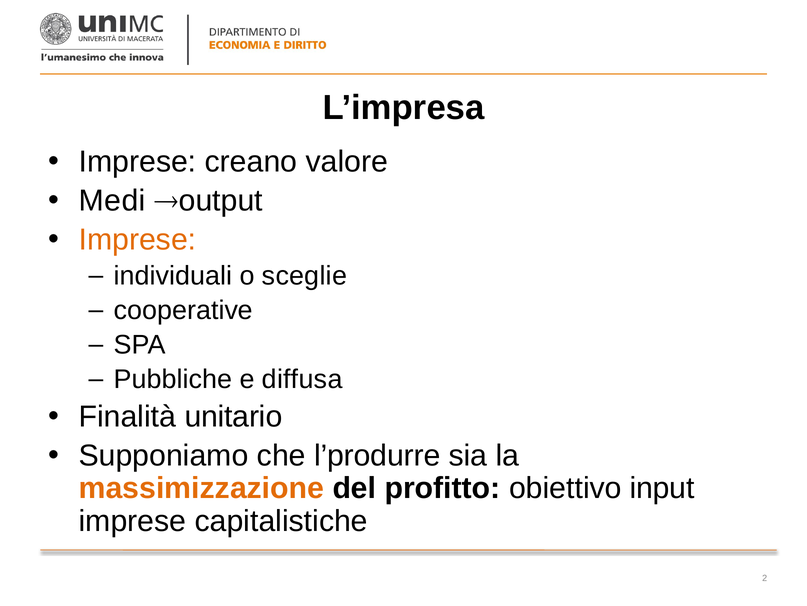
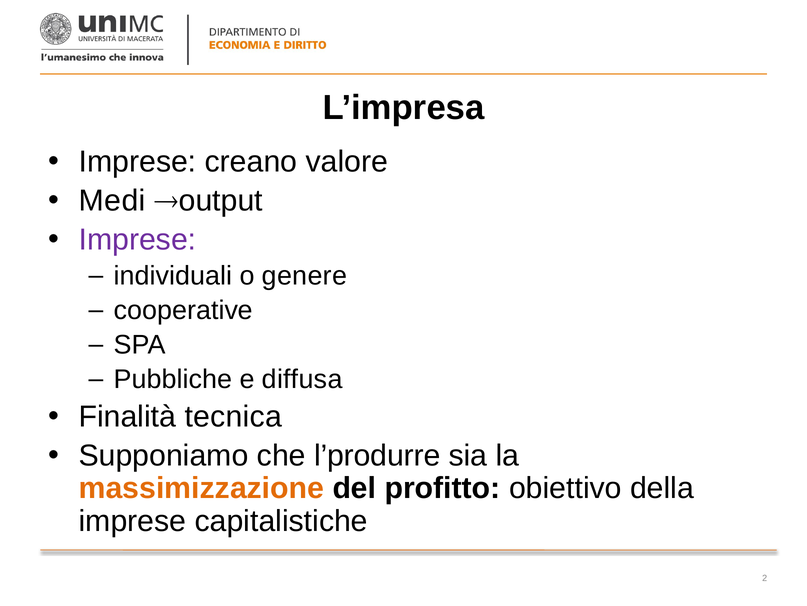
Imprese at (138, 239) colour: orange -> purple
sceglie: sceglie -> genere
unitario: unitario -> tecnica
input: input -> della
